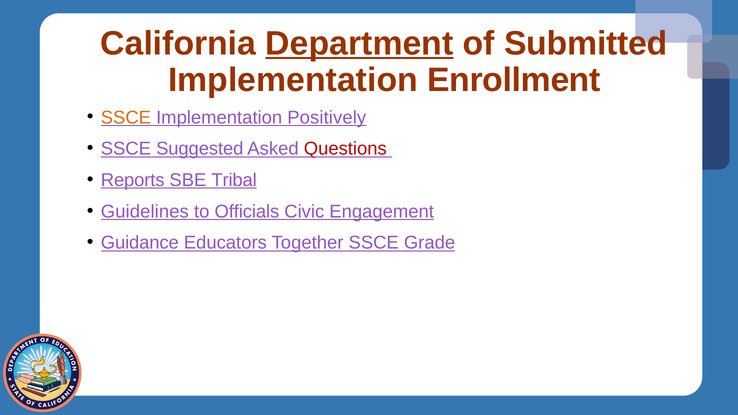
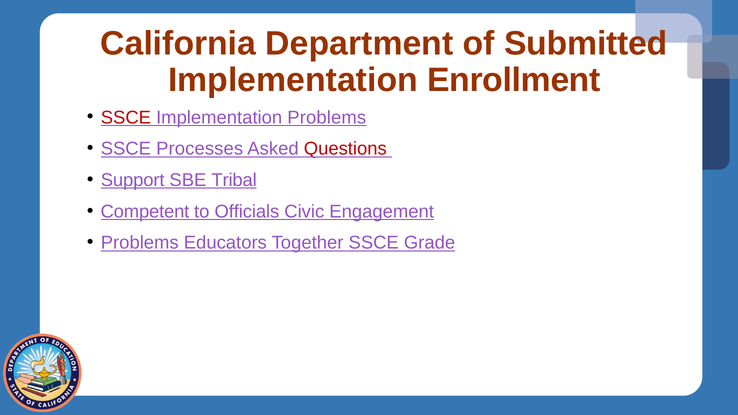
Department underline: present -> none
SSCE at (126, 117) colour: orange -> red
Implementation Positively: Positively -> Problems
Suggested: Suggested -> Processes
Reports: Reports -> Support
Guidelines: Guidelines -> Competent
Guidance at (140, 243): Guidance -> Problems
